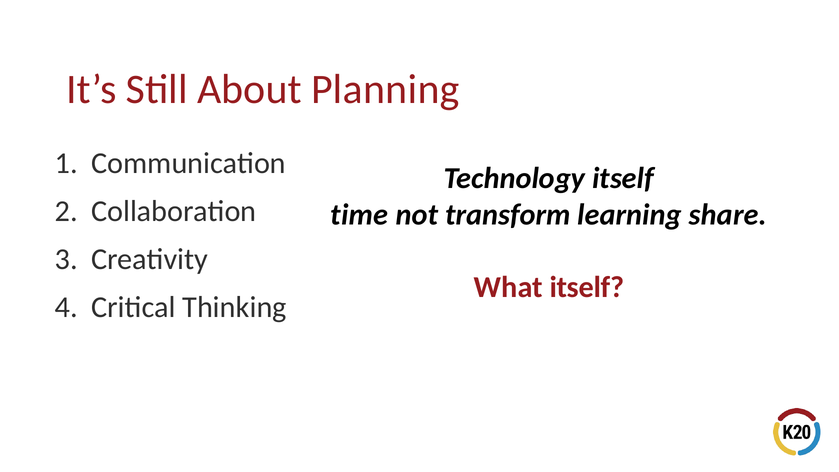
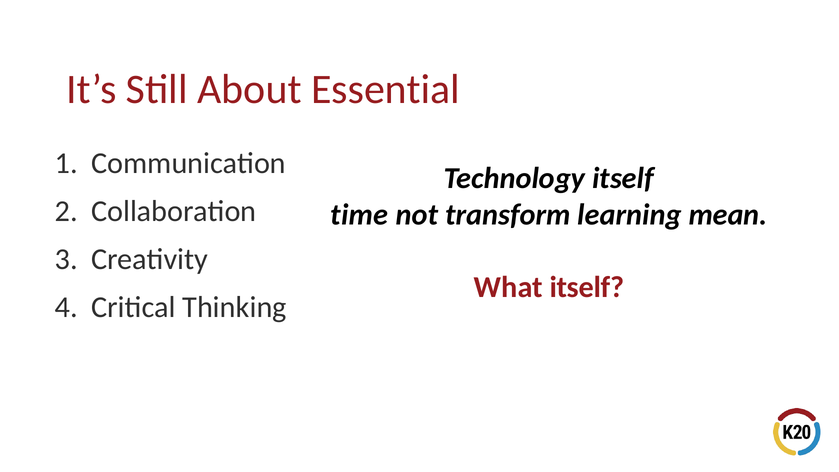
Planning: Planning -> Essential
share: share -> mean
